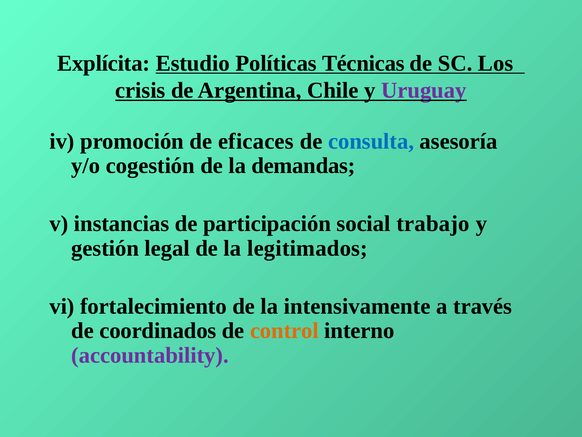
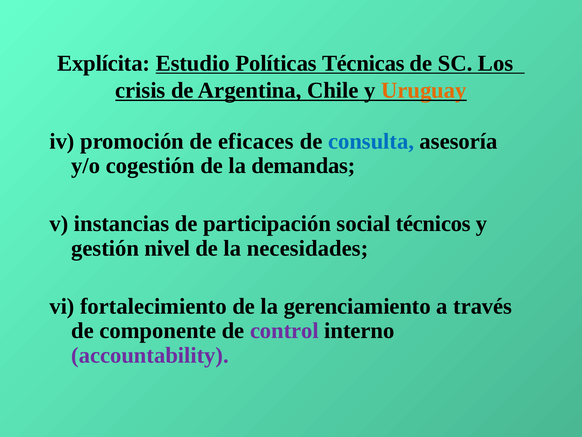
Uruguay colour: purple -> orange
trabajo: trabajo -> técnicos
legal: legal -> nivel
legitimados: legitimados -> necesidades
intensivamente: intensivamente -> gerenciamiento
coordinados: coordinados -> componente
control colour: orange -> purple
